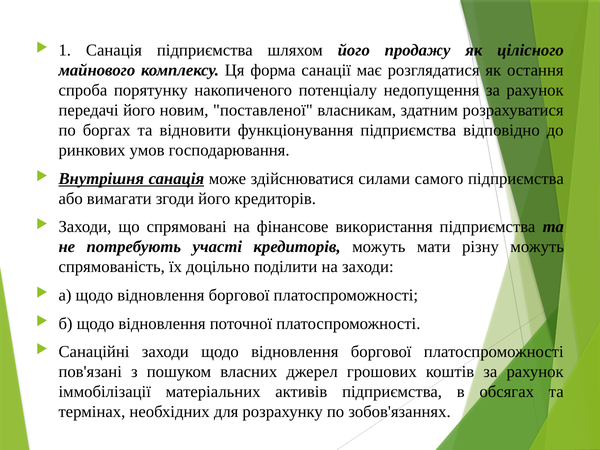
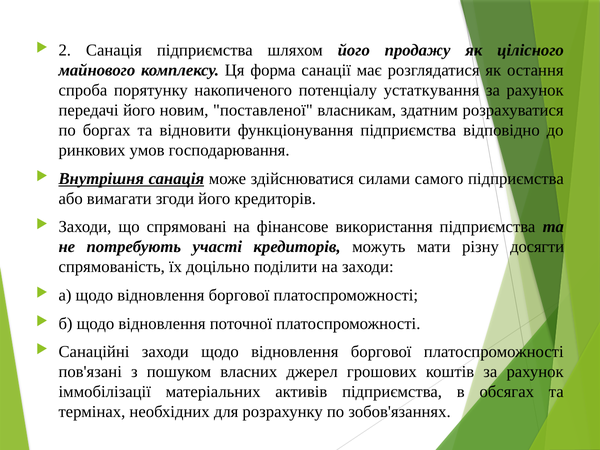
1: 1 -> 2
недопущення: недопущення -> устаткування
різну можуть: можуть -> досягти
